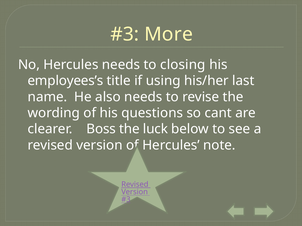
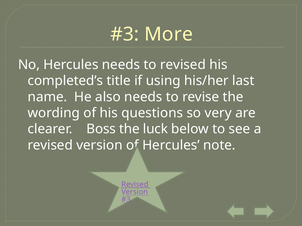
to closing: closing -> revised
employees’s: employees’s -> completed’s
cant: cant -> very
